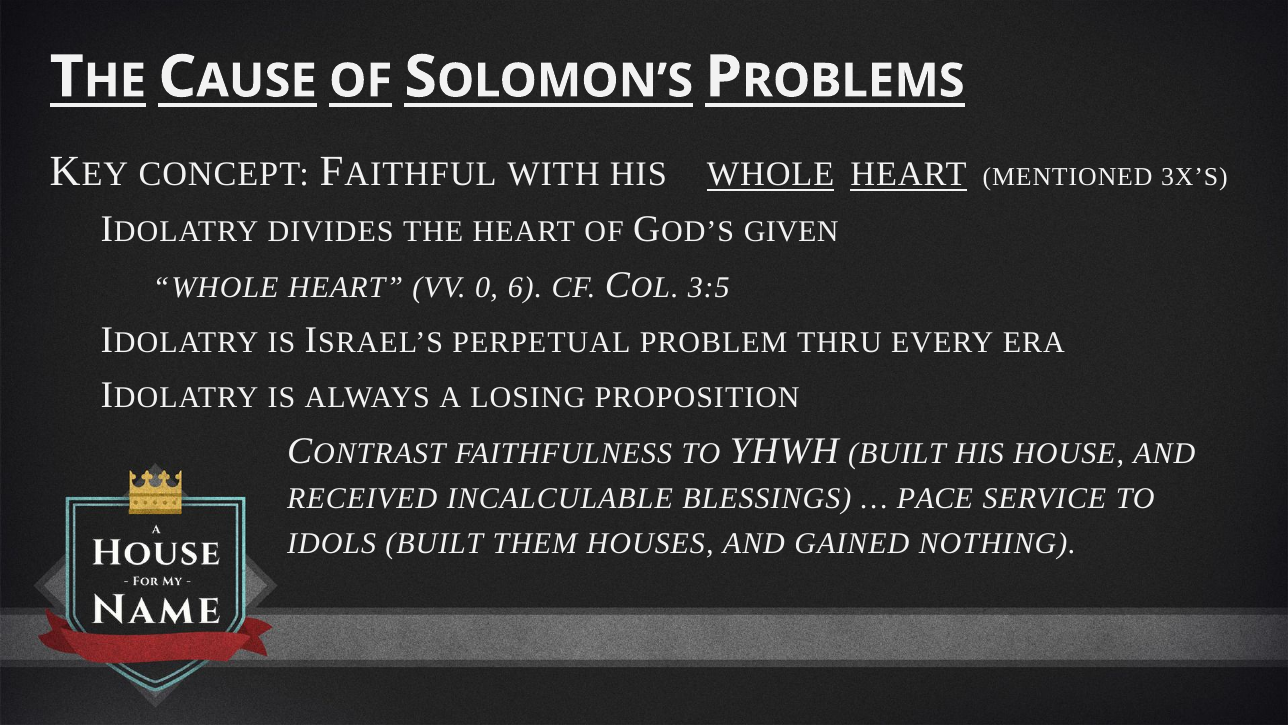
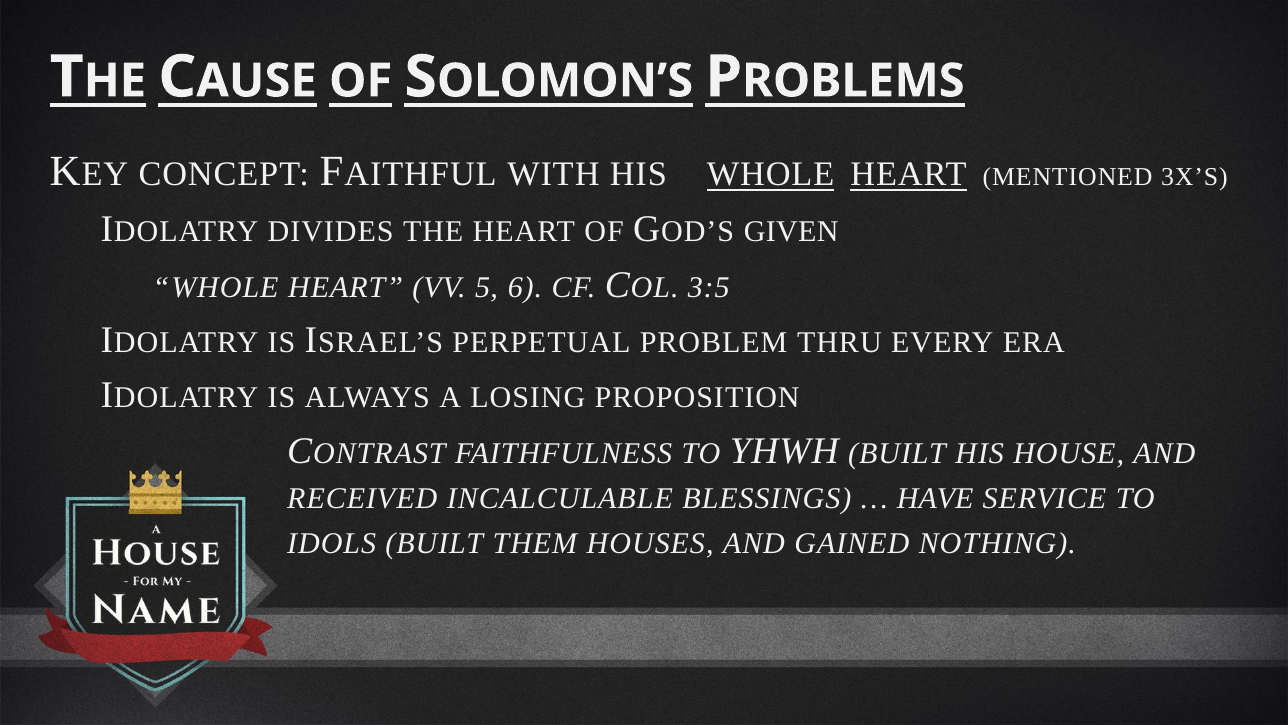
0: 0 -> 5
PACE: PACE -> HAVE
